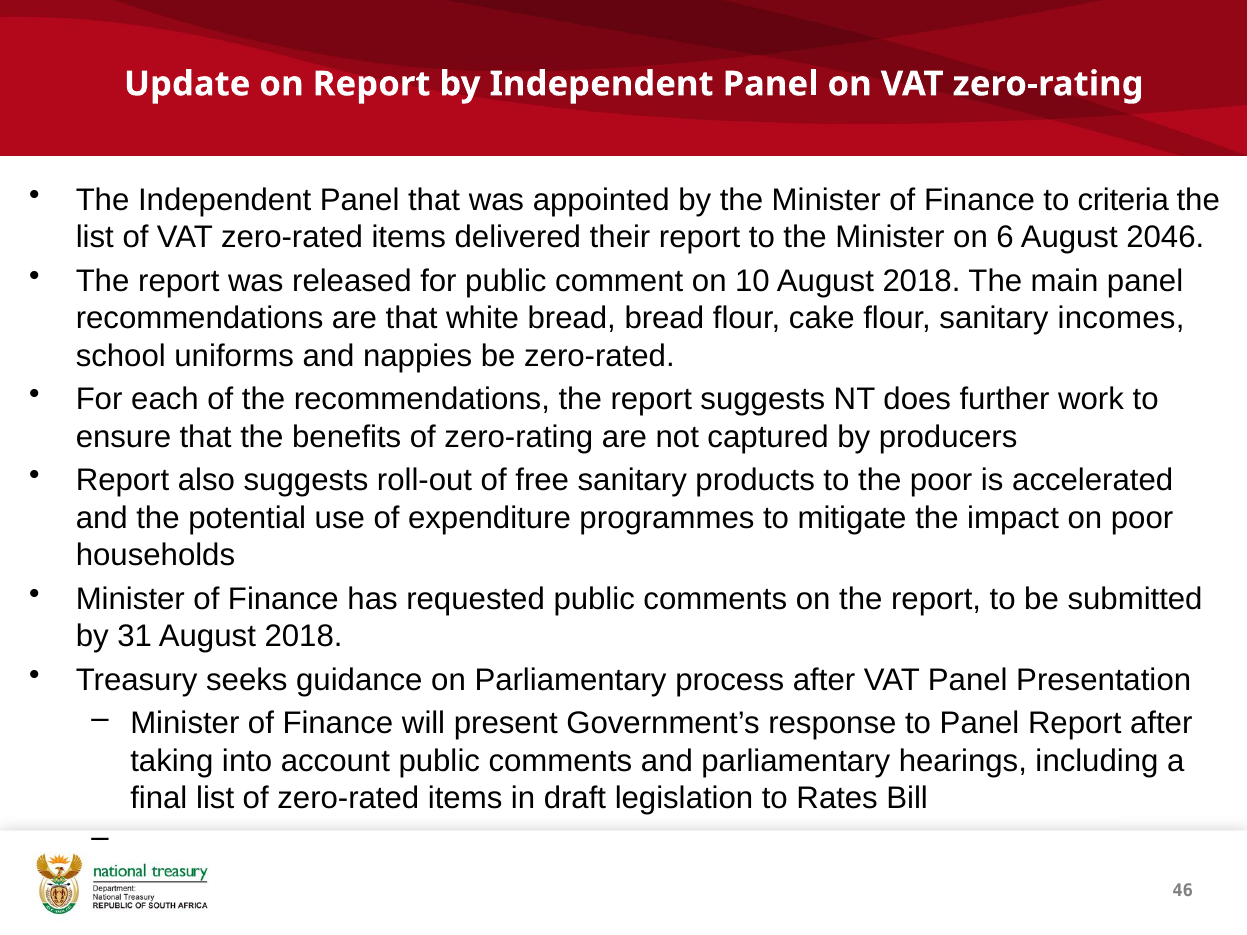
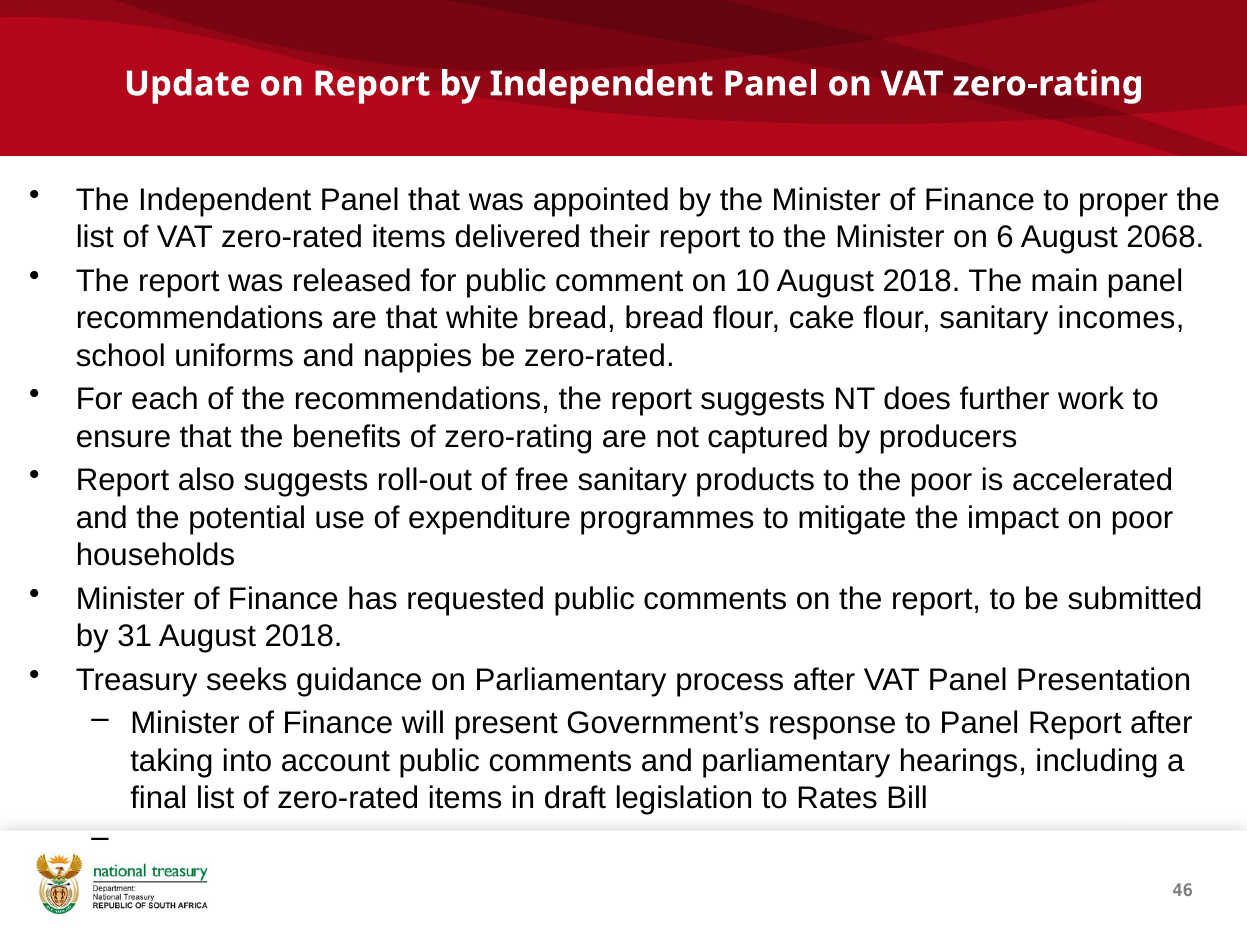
criteria: criteria -> proper
2046: 2046 -> 2068
